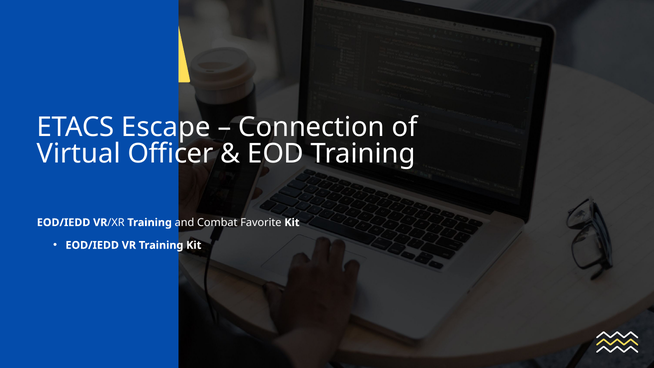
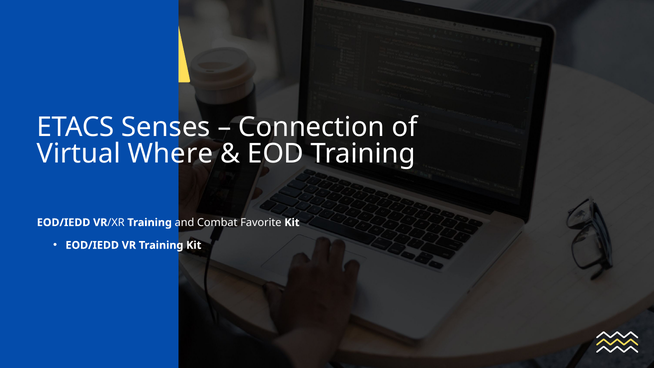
Escape: Escape -> Senses
Officer: Officer -> Where
